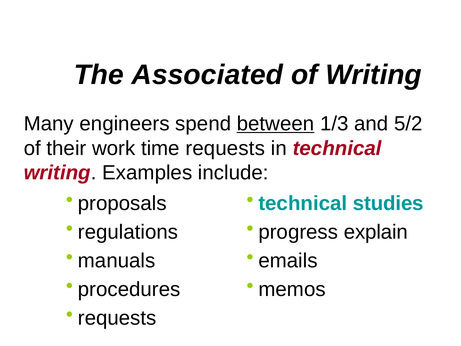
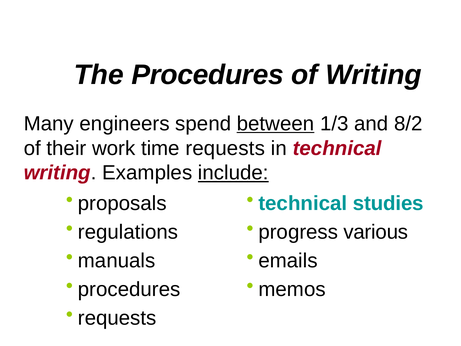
The Associated: Associated -> Procedures
5/2: 5/2 -> 8/2
include underline: none -> present
explain: explain -> various
